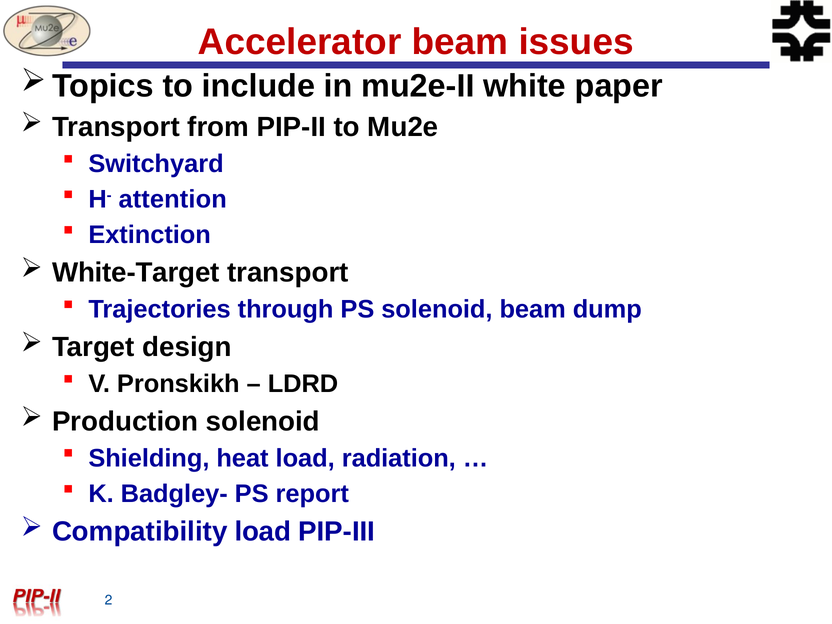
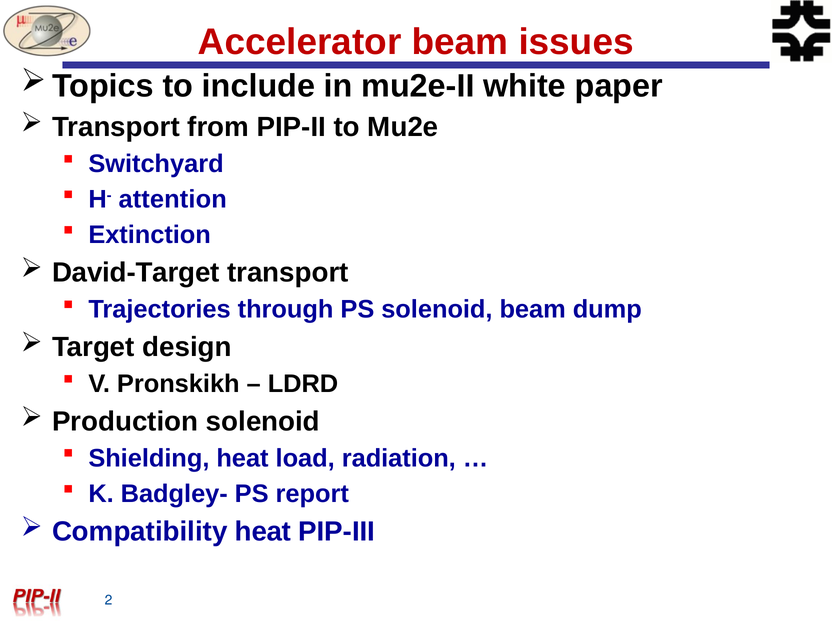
White-Target: White-Target -> David-Target
Compatibility load: load -> heat
